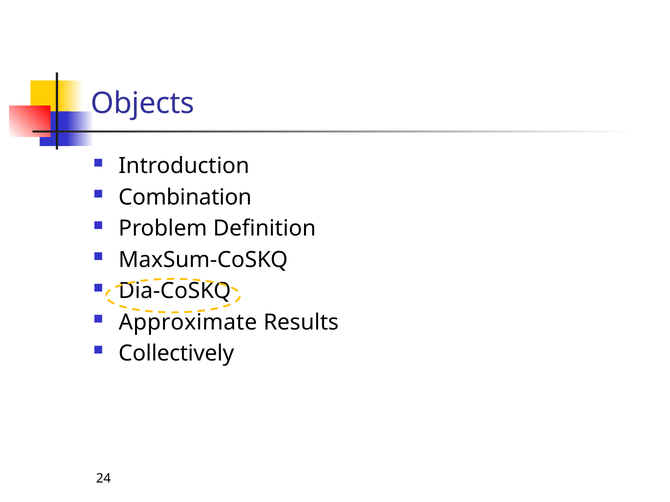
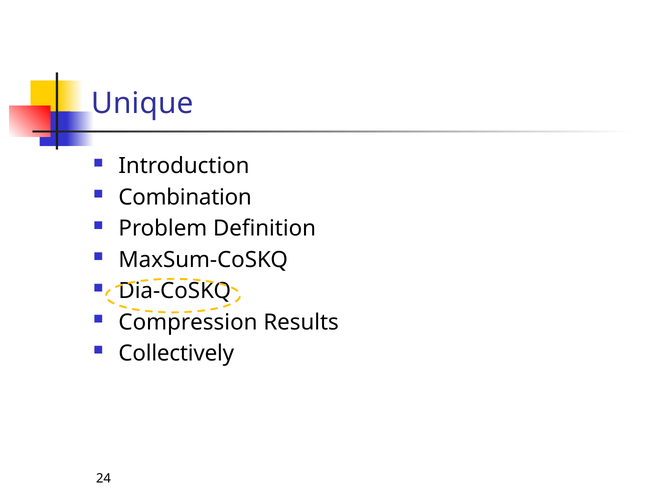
Objects: Objects -> Unique
Approximate: Approximate -> Compression
